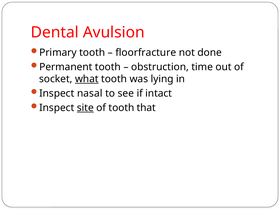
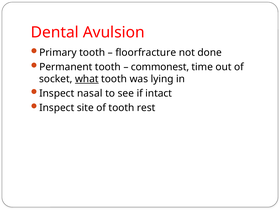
obstruction: obstruction -> commonest
site underline: present -> none
that: that -> rest
